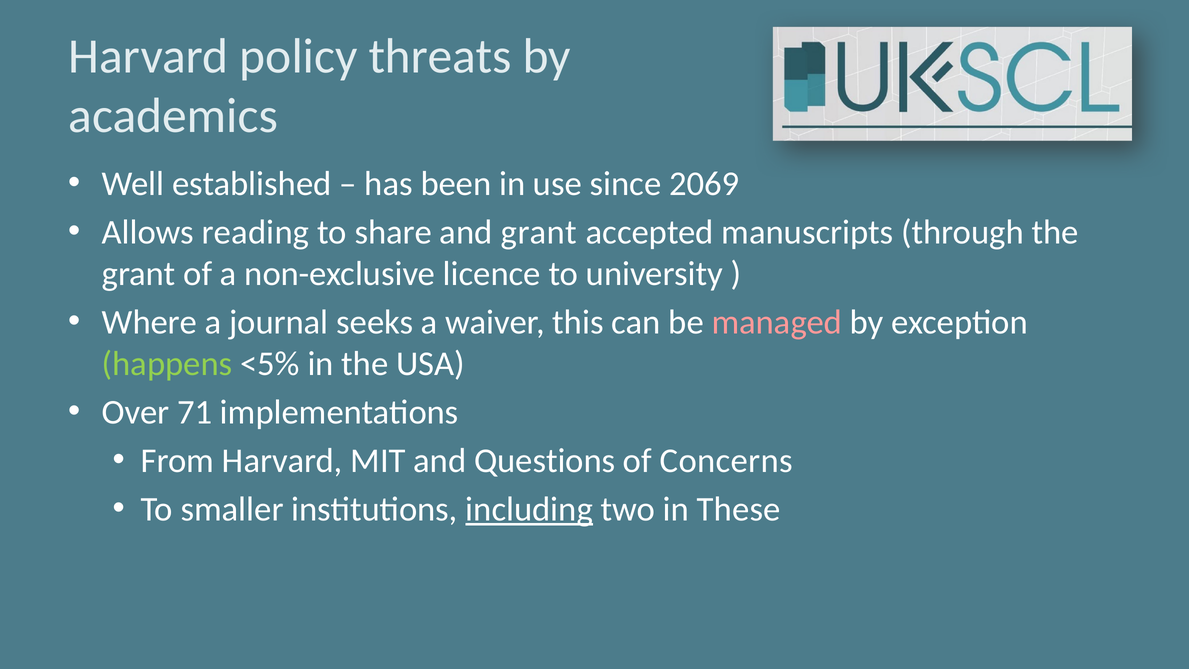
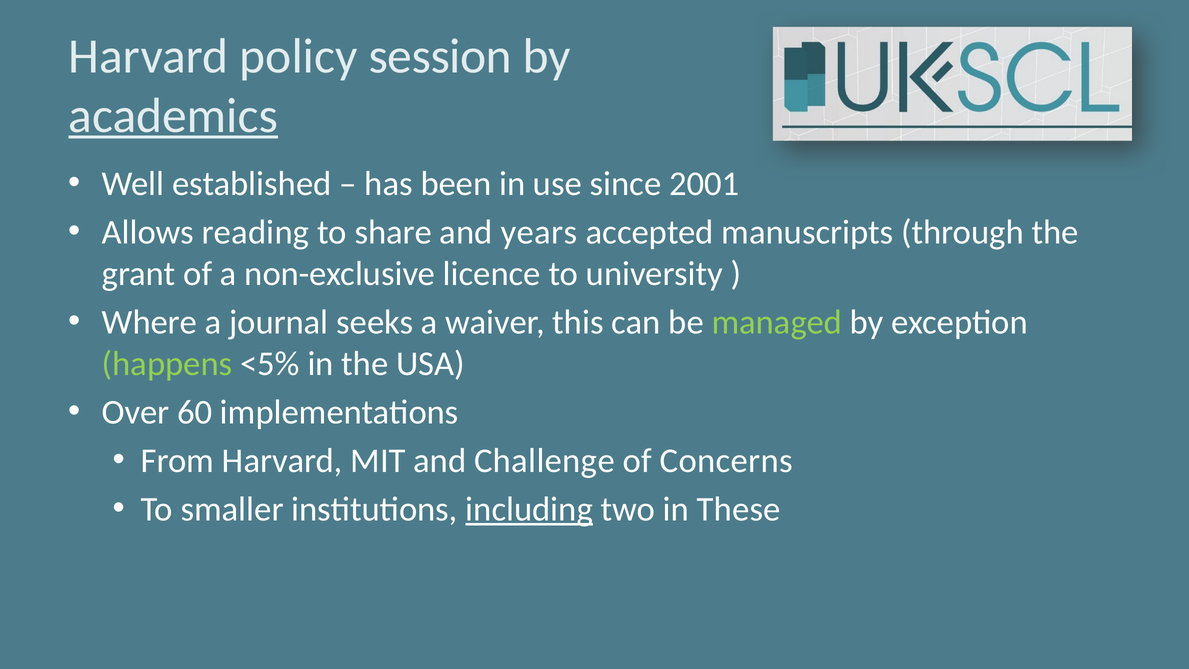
threats: threats -> session
academics underline: none -> present
2069: 2069 -> 2001
and grant: grant -> years
managed colour: pink -> light green
71: 71 -> 60
Questions: Questions -> Challenge
